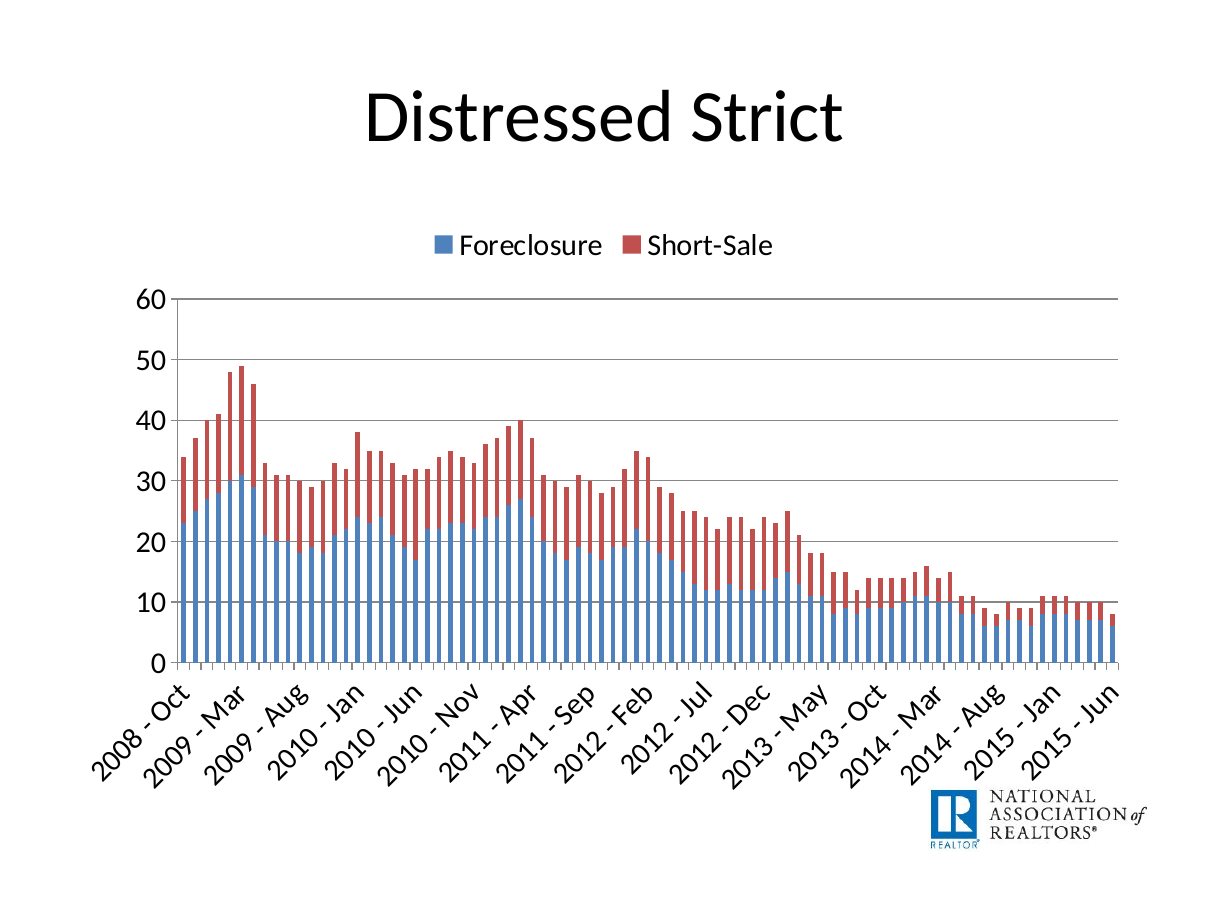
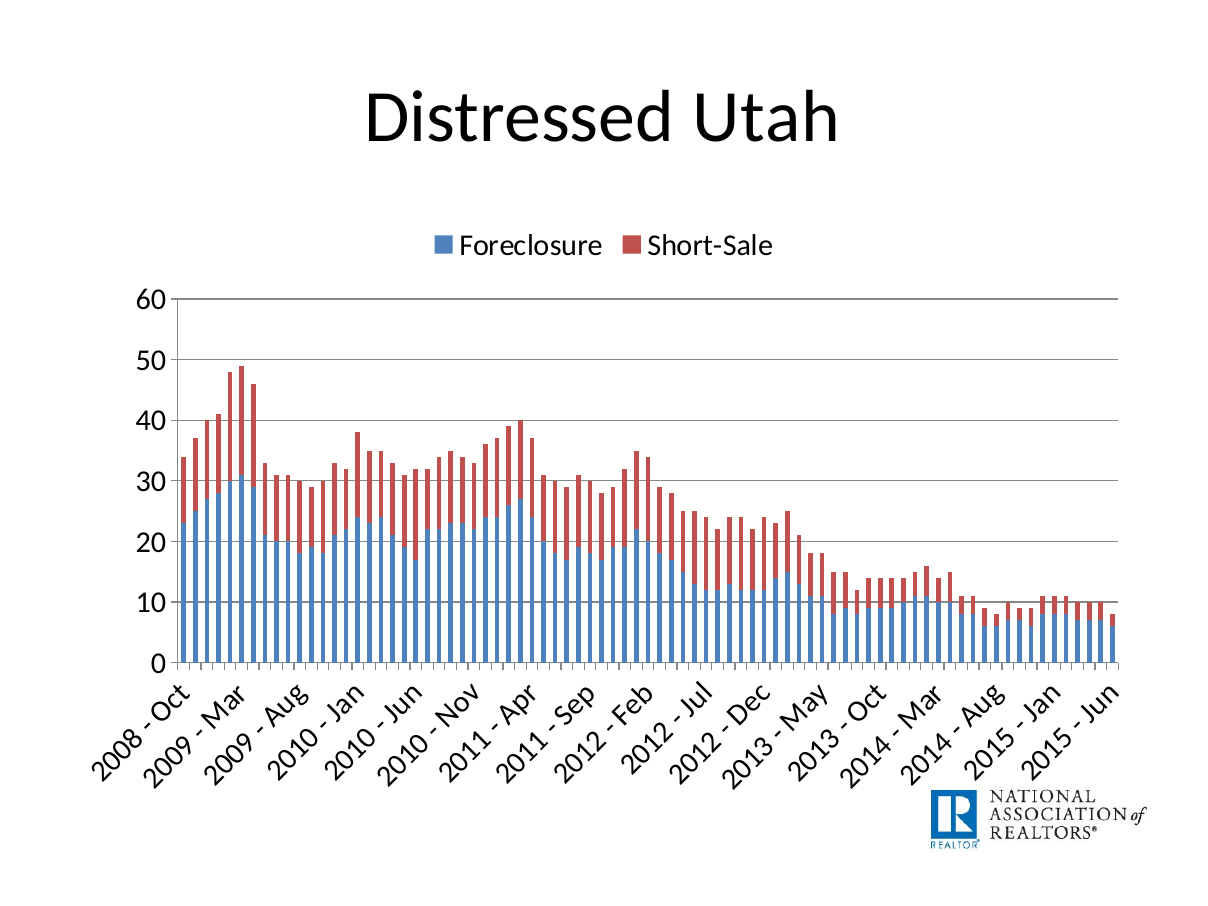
Strict: Strict -> Utah
